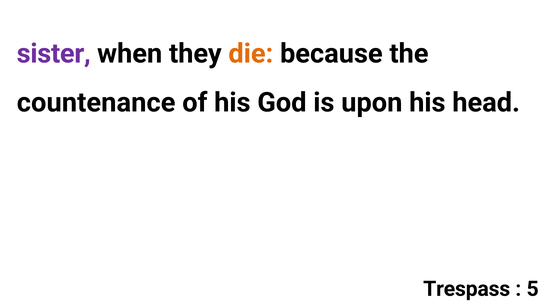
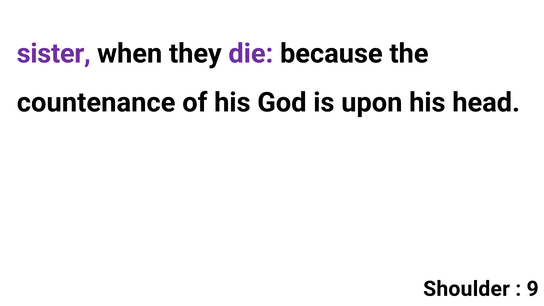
die colour: orange -> purple
Trespass: Trespass -> Shoulder
5: 5 -> 9
